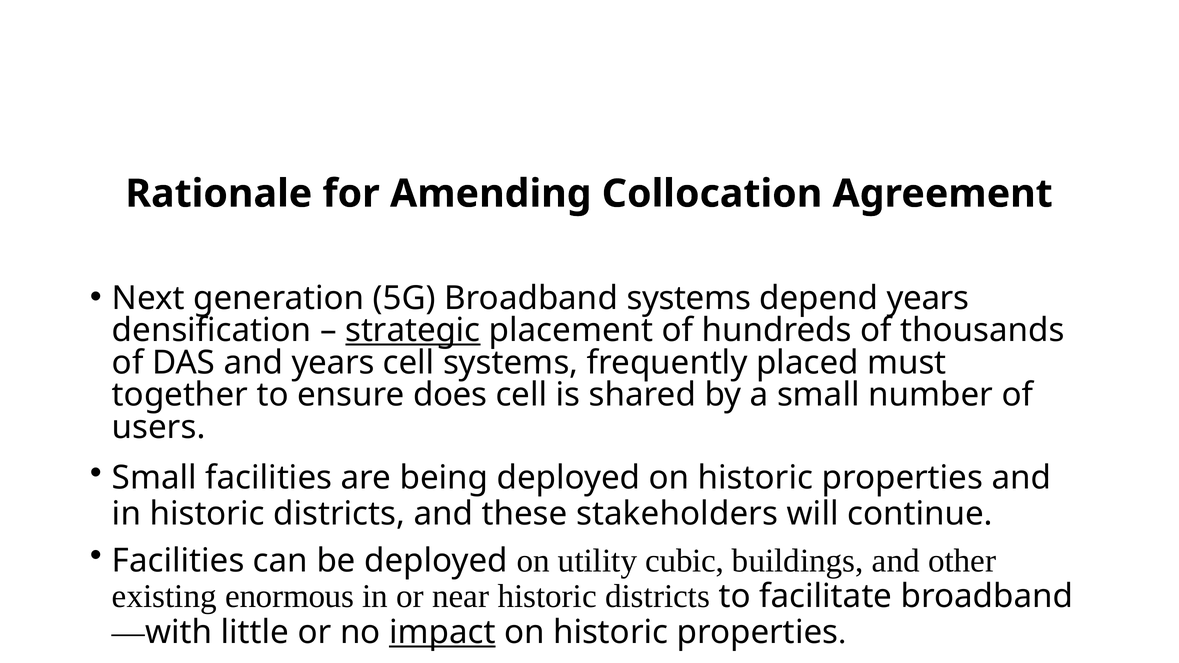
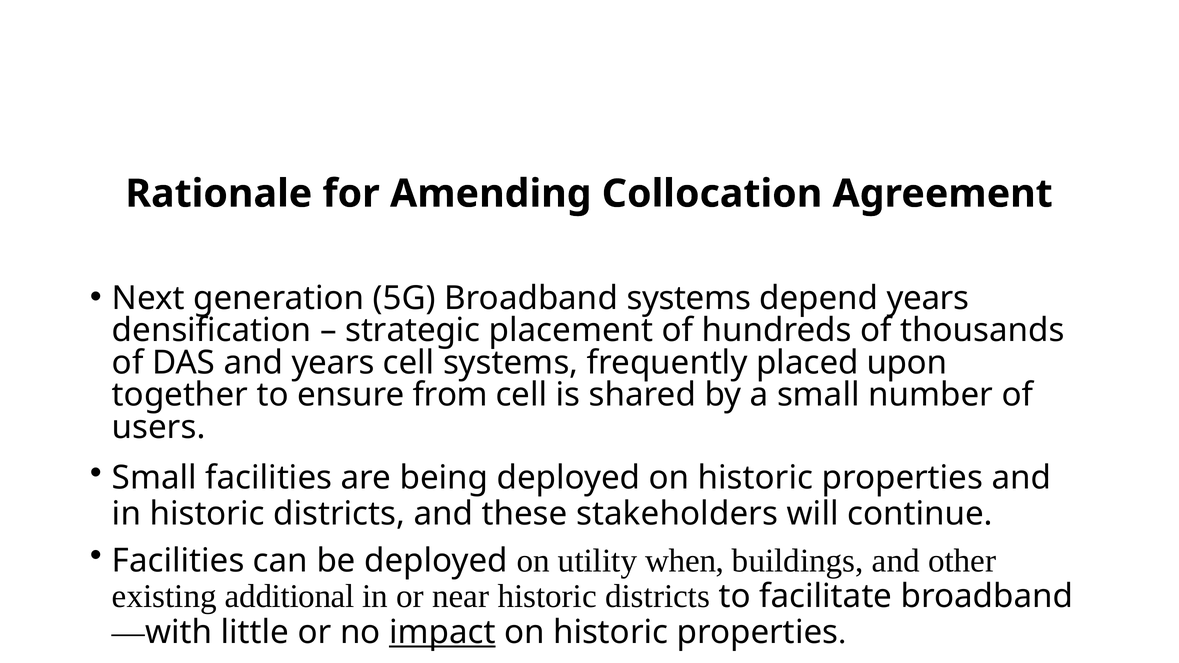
strategic underline: present -> none
must: must -> upon
does: does -> from
cubic: cubic -> when
enormous: enormous -> additional
